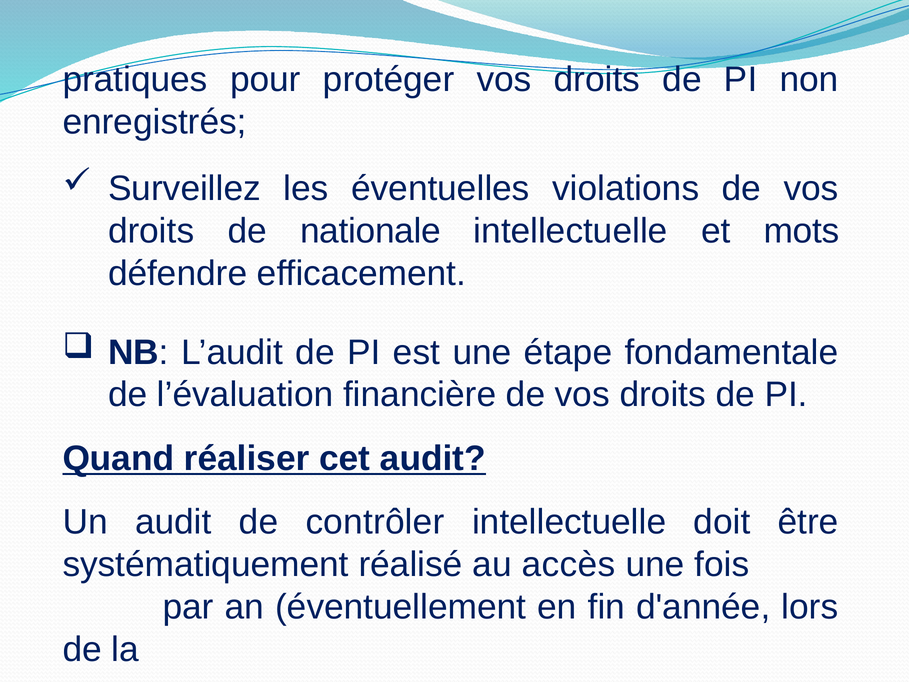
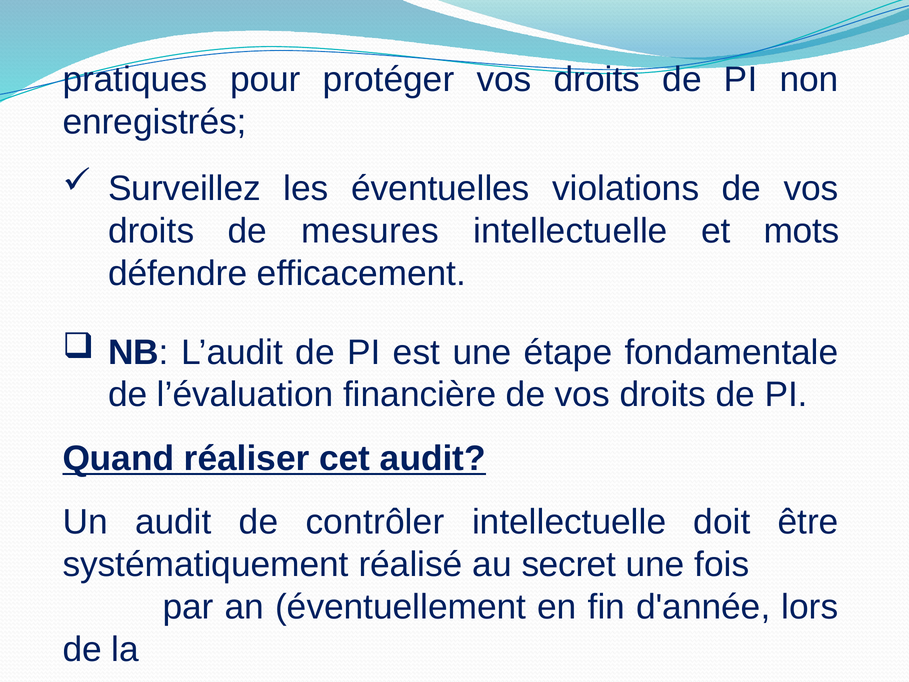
nationale: nationale -> mesures
accès: accès -> secret
